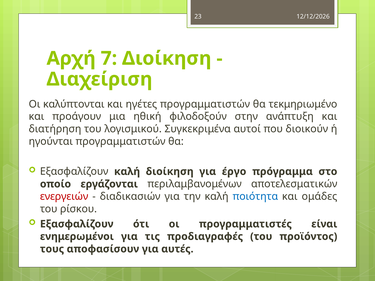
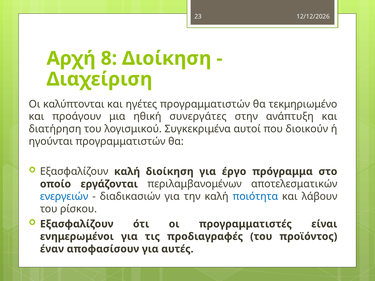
7: 7 -> 8
φιλοδοξούν: φιλοδοξούν -> συνεργάτες
ενεργειών colour: red -> blue
ομάδες: ομάδες -> λάβουν
τους: τους -> έναν
